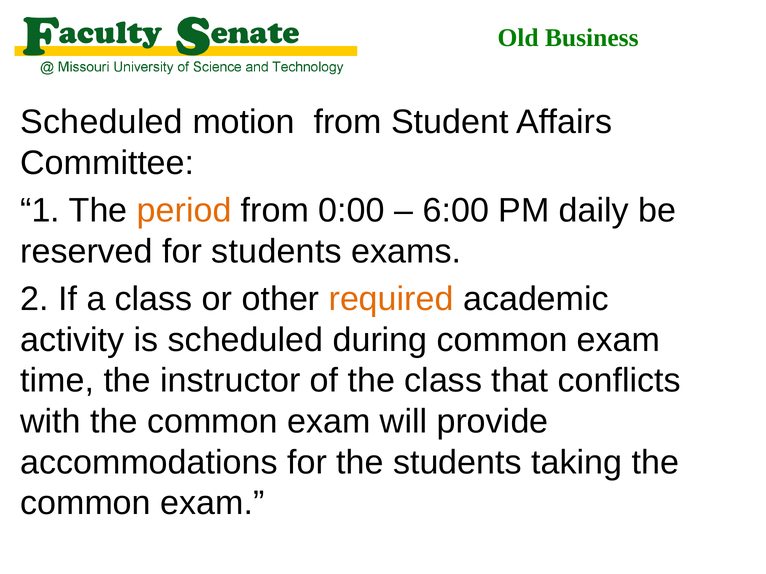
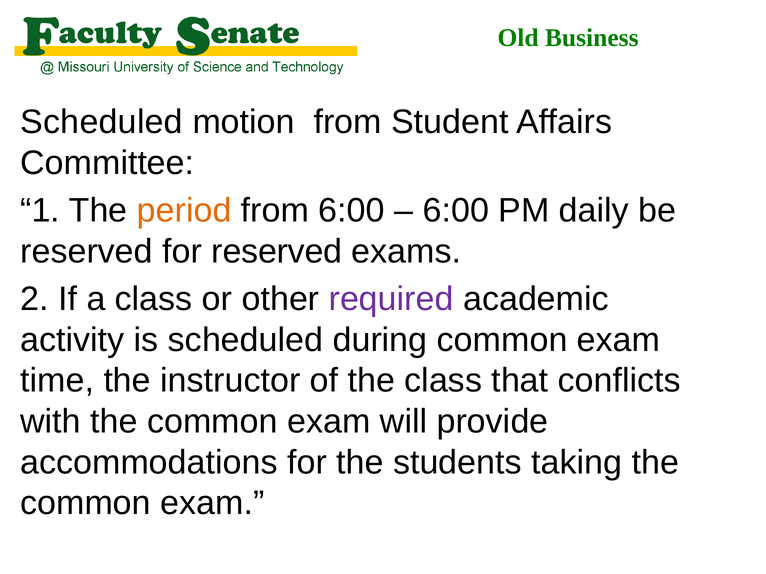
from 0:00: 0:00 -> 6:00
for students: students -> reserved
required colour: orange -> purple
